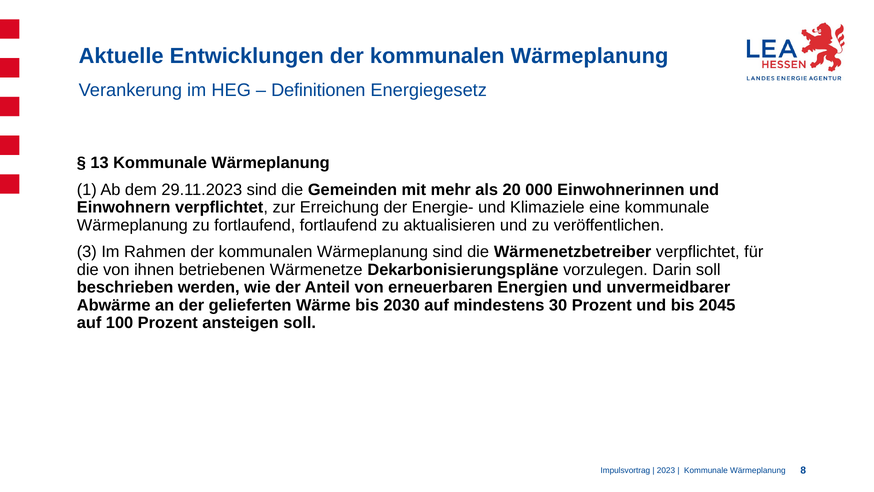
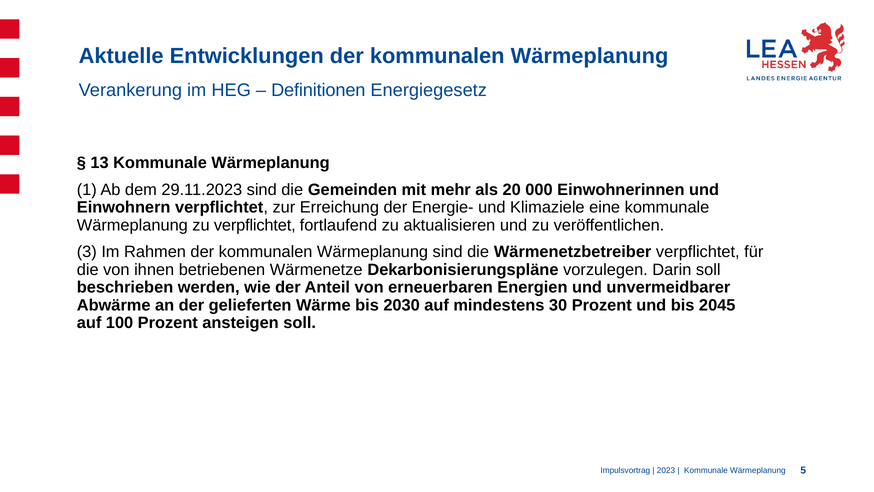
zu fortlaufend: fortlaufend -> verpflichtet
8: 8 -> 5
